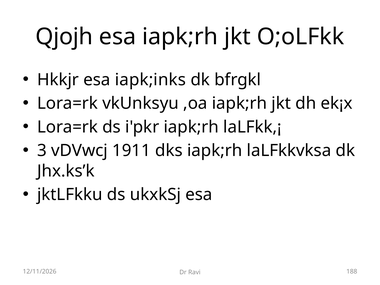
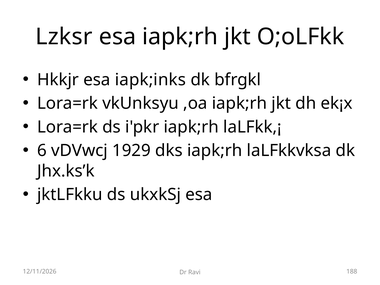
Qjojh: Qjojh -> Lzksr
3: 3 -> 6
1911: 1911 -> 1929
